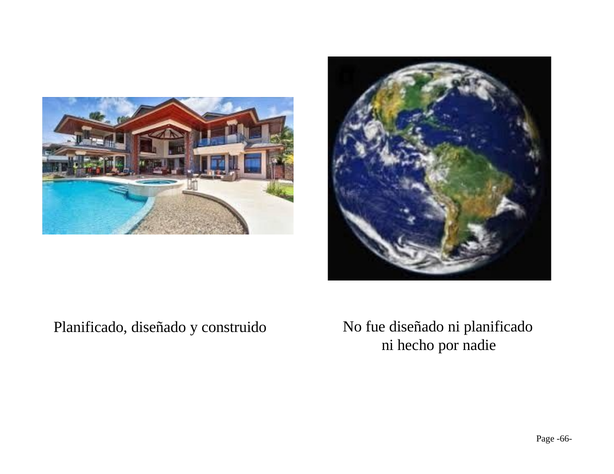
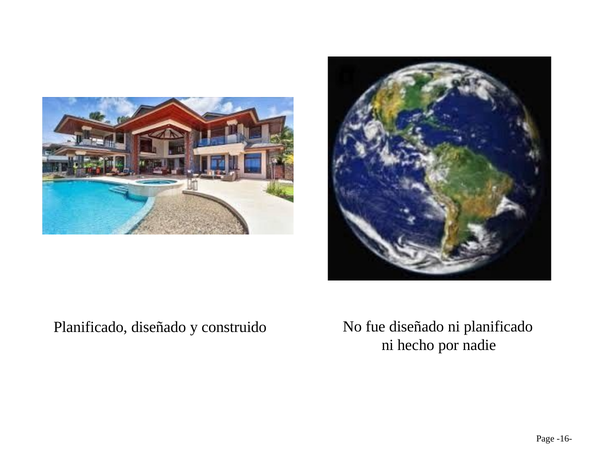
-66-: -66- -> -16-
